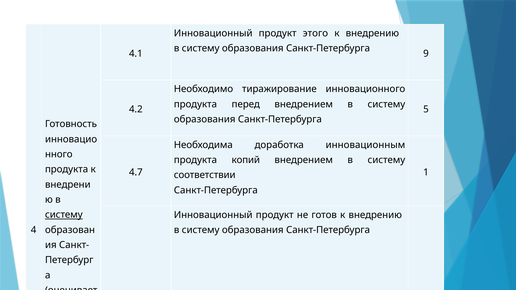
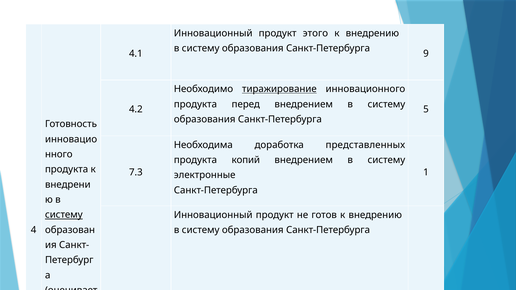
тиражирование underline: none -> present
инновационным: инновационным -> представленных
4.7: 4.7 -> 7.3
соответствии: соответствии -> электронные
